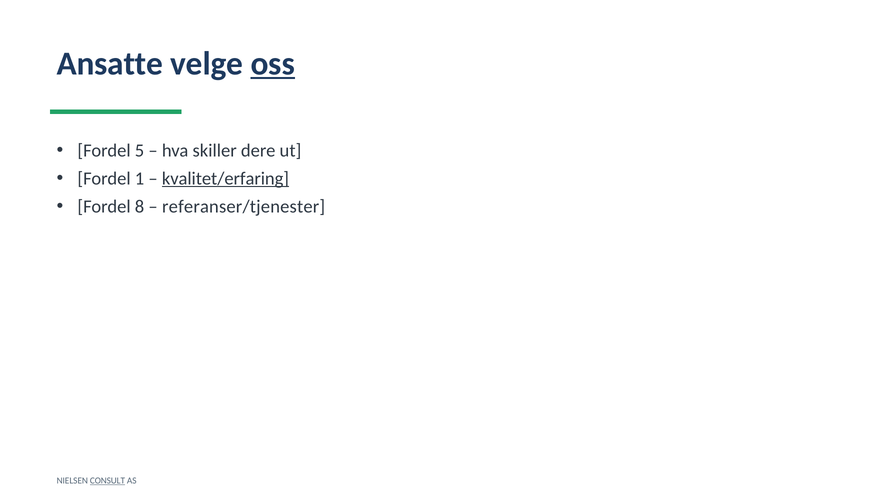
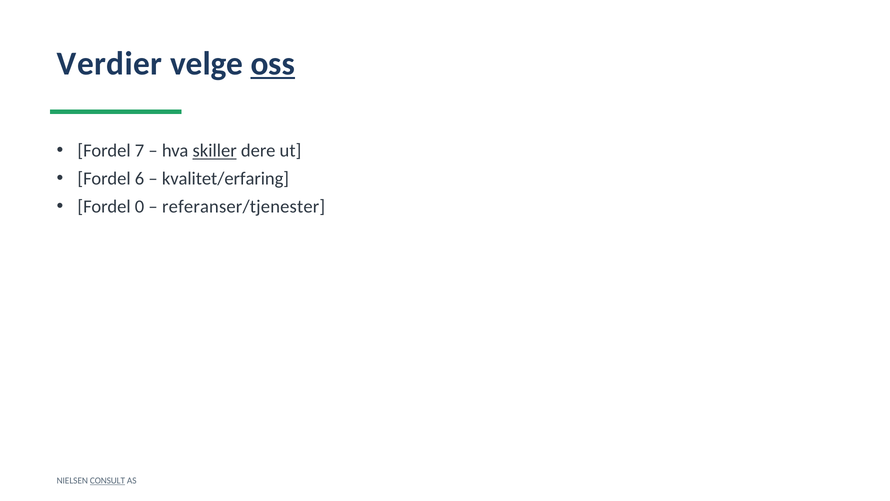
Ansatte: Ansatte -> Verdier
5: 5 -> 7
skiller underline: none -> present
1: 1 -> 6
kvalitet/erfaring underline: present -> none
8: 8 -> 0
